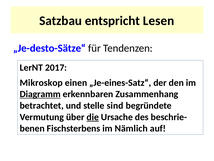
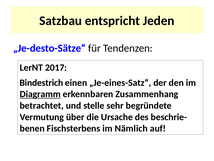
Lesen: Lesen -> Jeden
Mikroskop: Mikroskop -> Bindestrich
sind: sind -> sehr
die underline: present -> none
